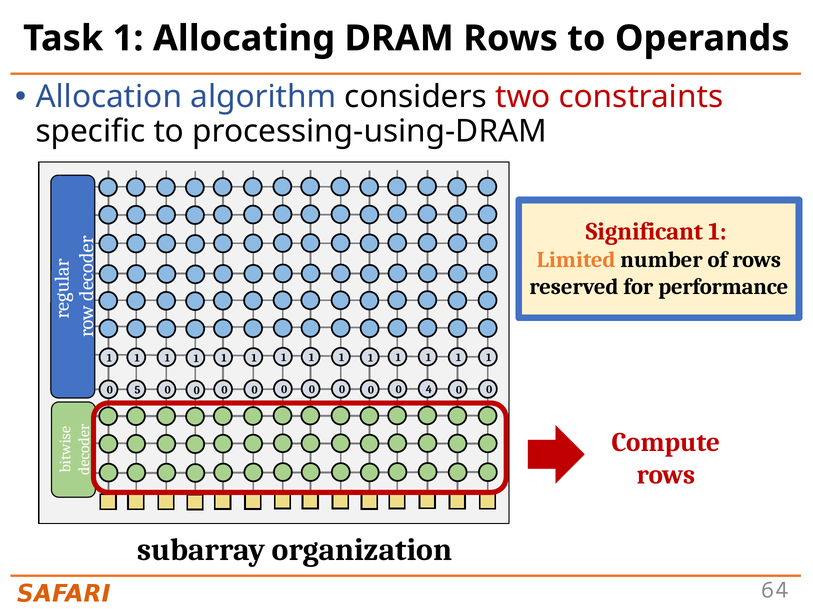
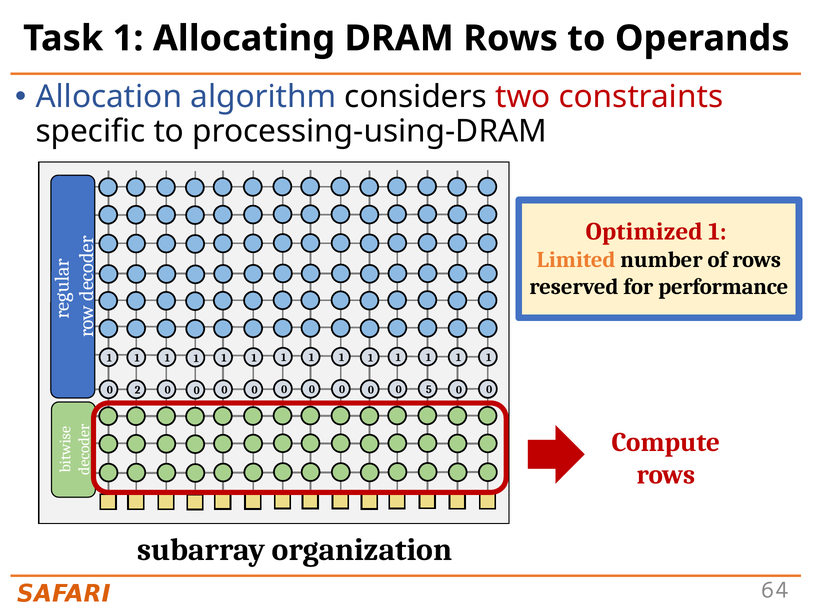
Significant: Significant -> Optimized
5: 5 -> 2
4: 4 -> 5
